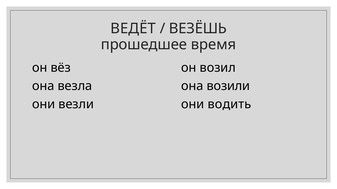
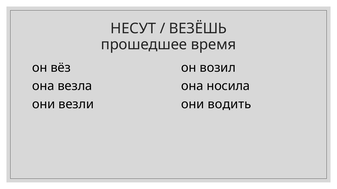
ВЕДЁТ: ВЕДЁТ -> НЕСУТ
возили: возили -> носила
